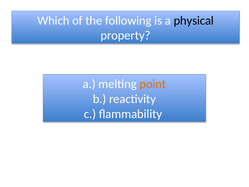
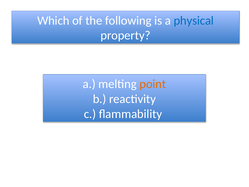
physical colour: black -> blue
